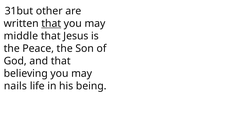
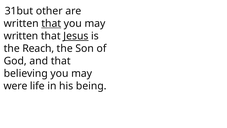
middle at (21, 36): middle -> written
Jesus underline: none -> present
Peace: Peace -> Reach
nails: nails -> were
